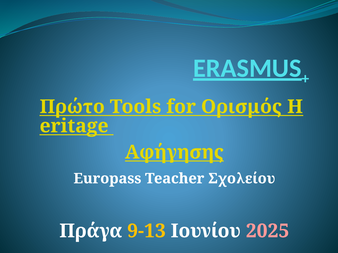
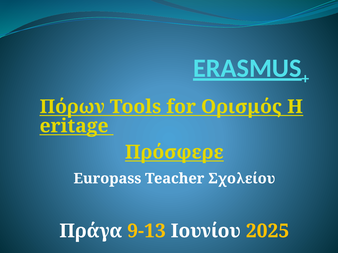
Πρώτο: Πρώτο -> Πόρων
Αφήγησης: Αφήγησης -> Πρόσφερε
2025 colour: pink -> yellow
